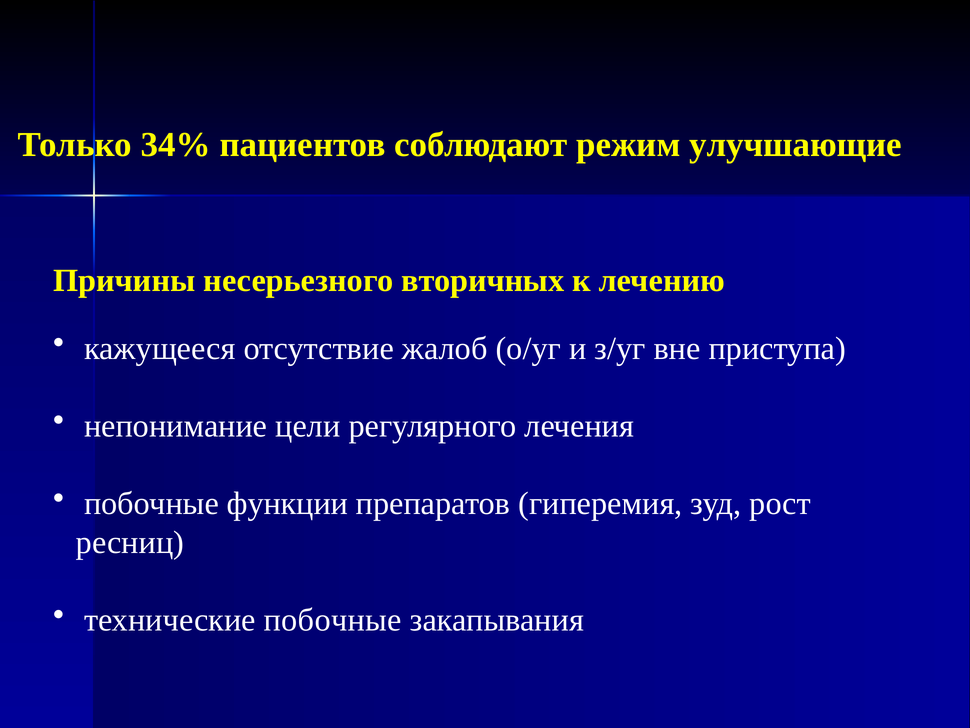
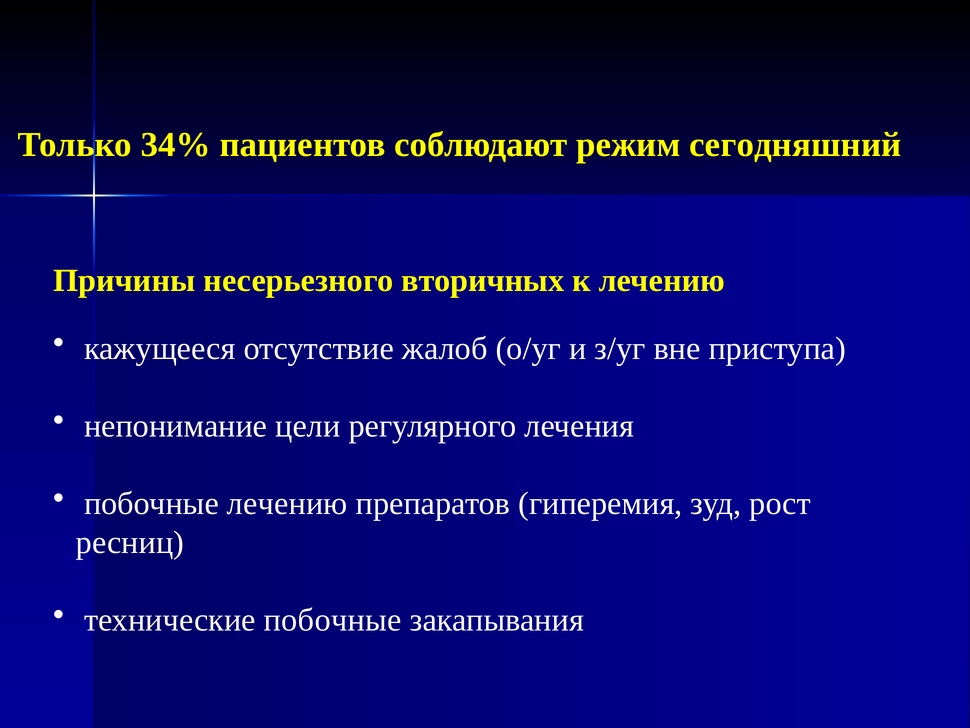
улучшающие: улучшающие -> сегодняшний
побочные функции: функции -> лечению
